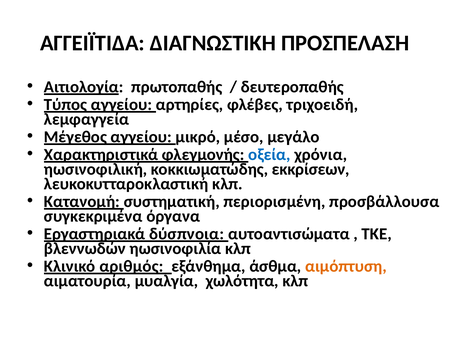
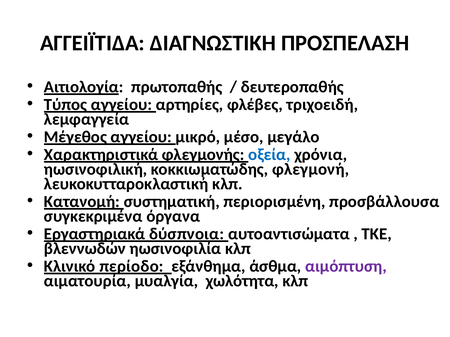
εκκρίσεων: εκκρίσεων -> φλεγμονή
αριθμός: αριθμός -> περίοδο
αιμόπτυση colour: orange -> purple
